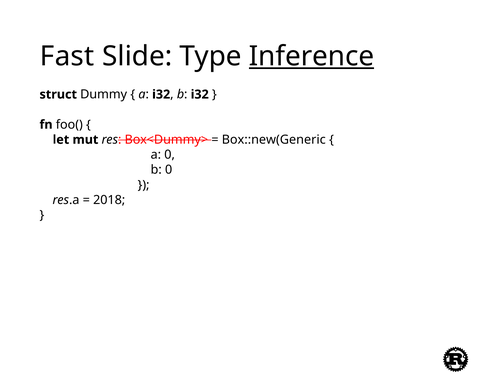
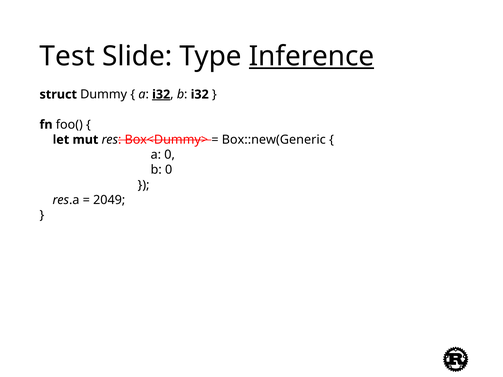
Fast: Fast -> Test
i32 at (161, 94) underline: none -> present
2018: 2018 -> 2049
